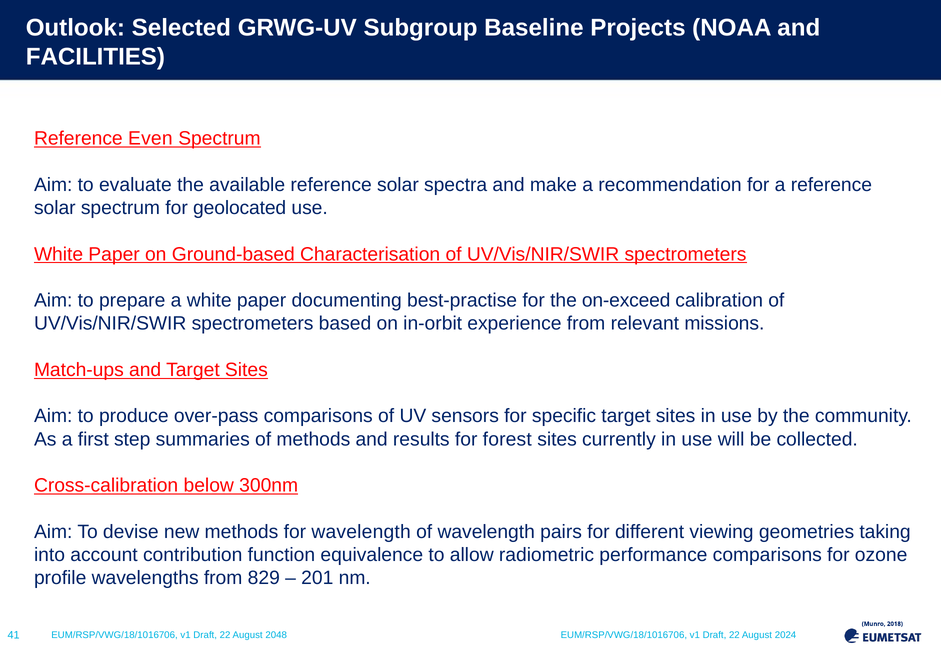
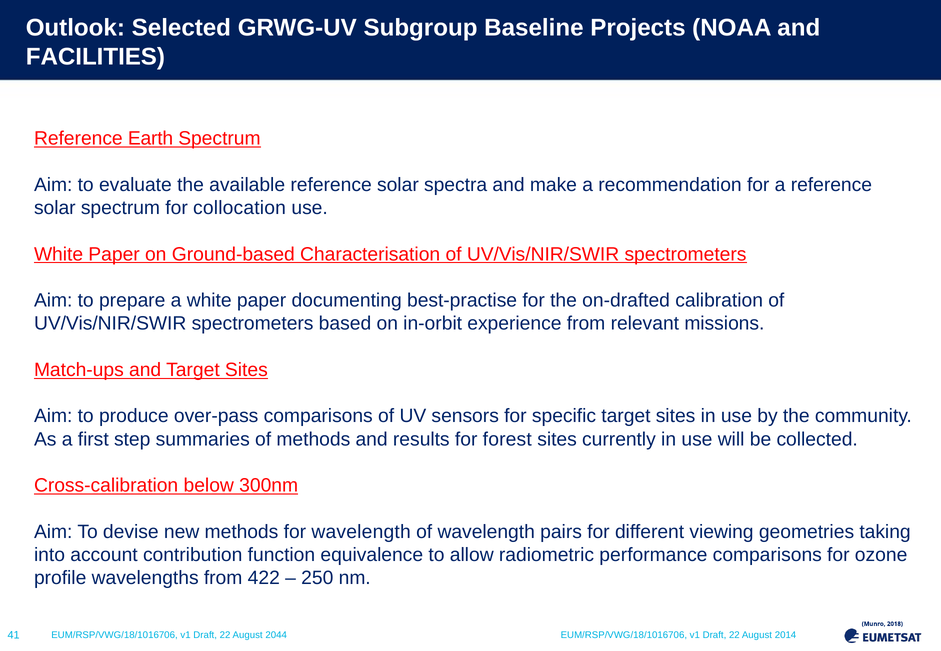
Even: Even -> Earth
geolocated: geolocated -> collocation
on-exceed: on-exceed -> on-drafted
829: 829 -> 422
201: 201 -> 250
2024: 2024 -> 2014
2048: 2048 -> 2044
